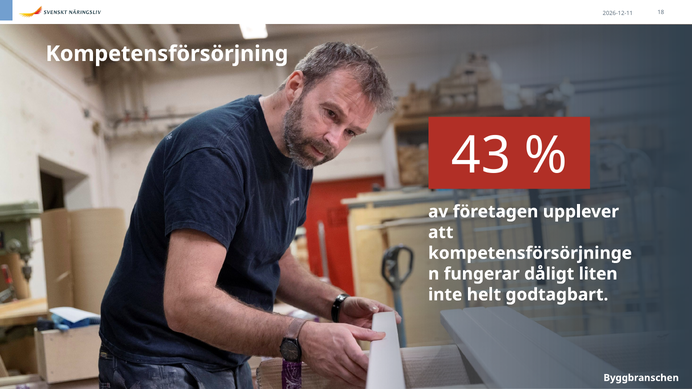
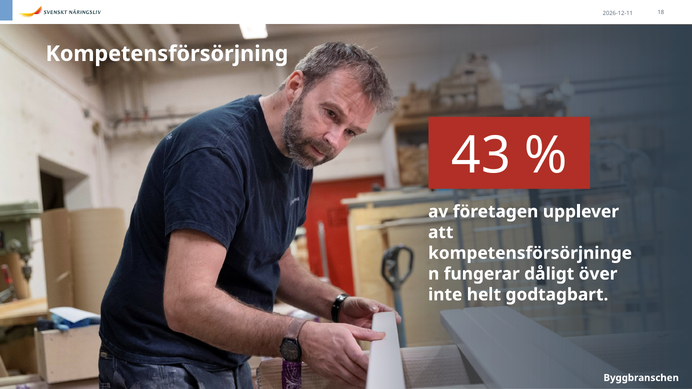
liten: liten -> över
